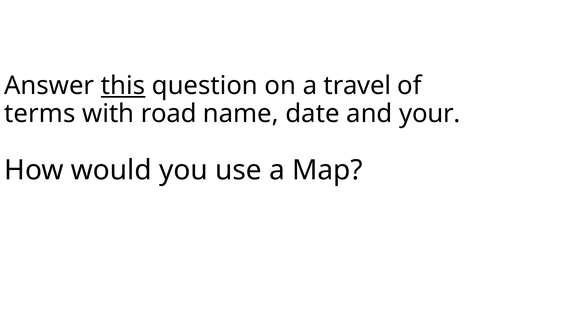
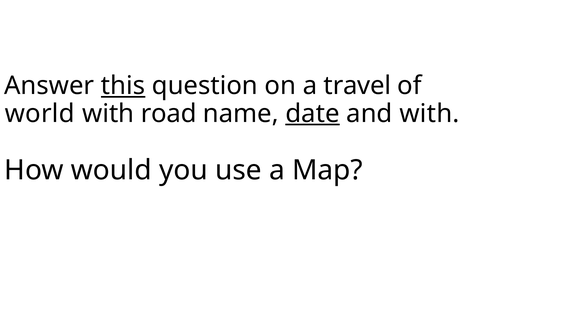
terms: terms -> world
date underline: none -> present
and your: your -> with
